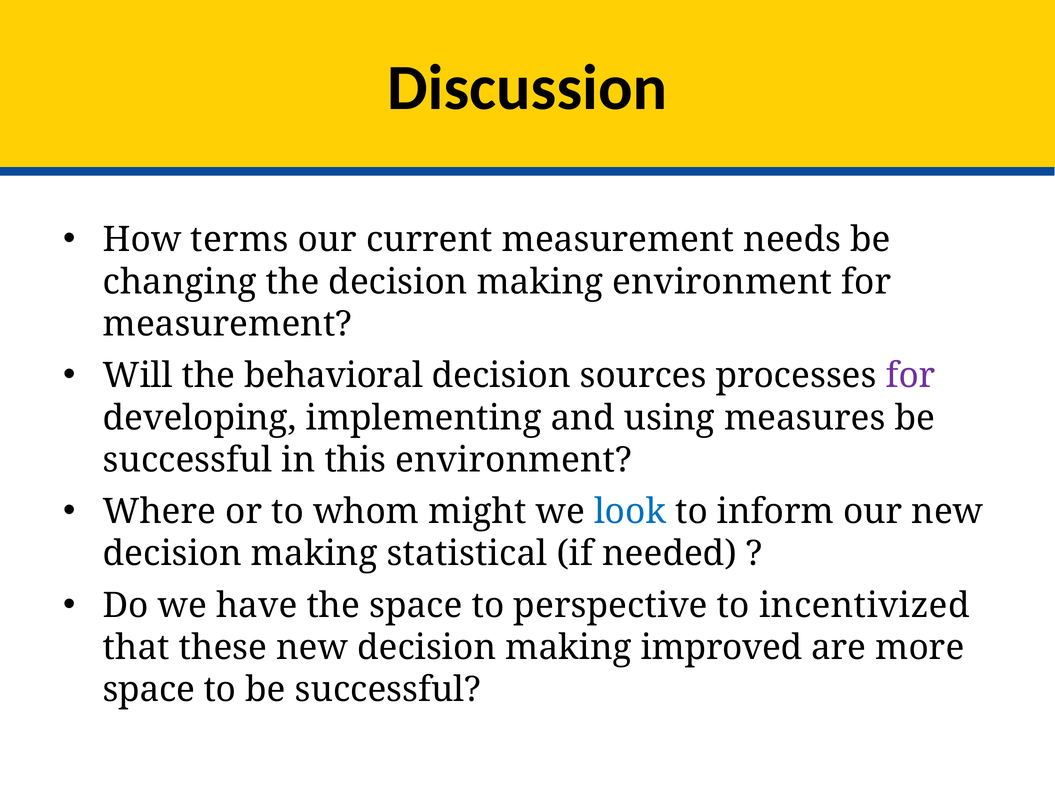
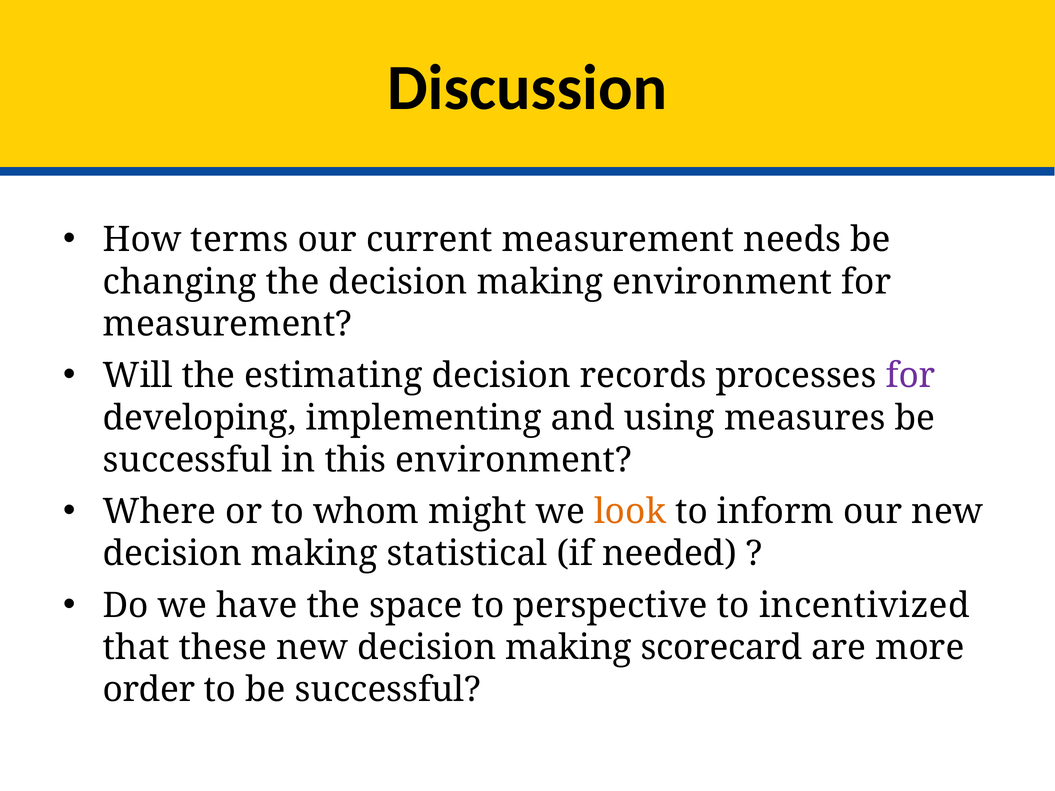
behavioral: behavioral -> estimating
sources: sources -> records
look colour: blue -> orange
improved: improved -> scorecard
space at (149, 690): space -> order
